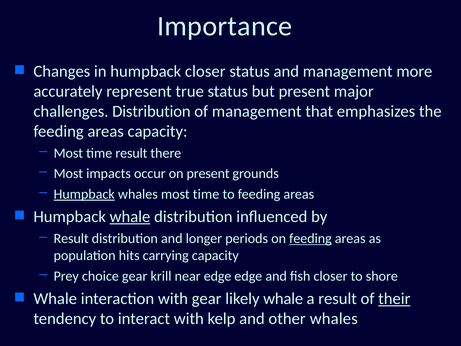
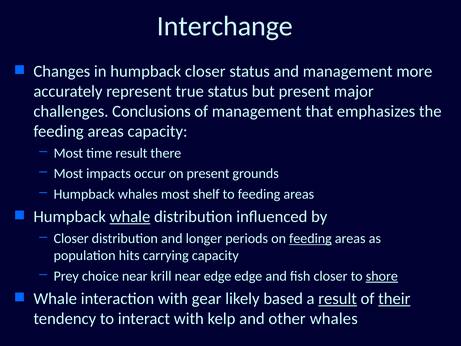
Importance: Importance -> Interchange
challenges Distribution: Distribution -> Conclusions
Humpback at (84, 194) underline: present -> none
whales most time: time -> shelf
Result at (71, 238): Result -> Closer
choice gear: gear -> near
shore underline: none -> present
likely whale: whale -> based
result at (338, 299) underline: none -> present
